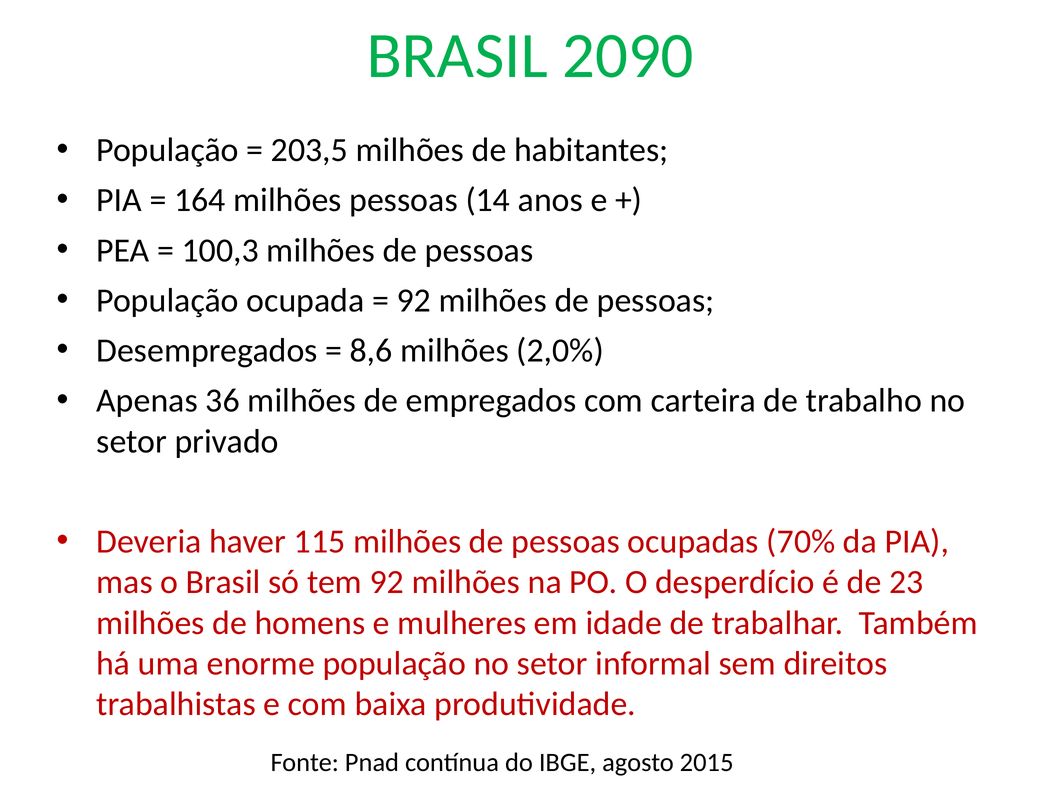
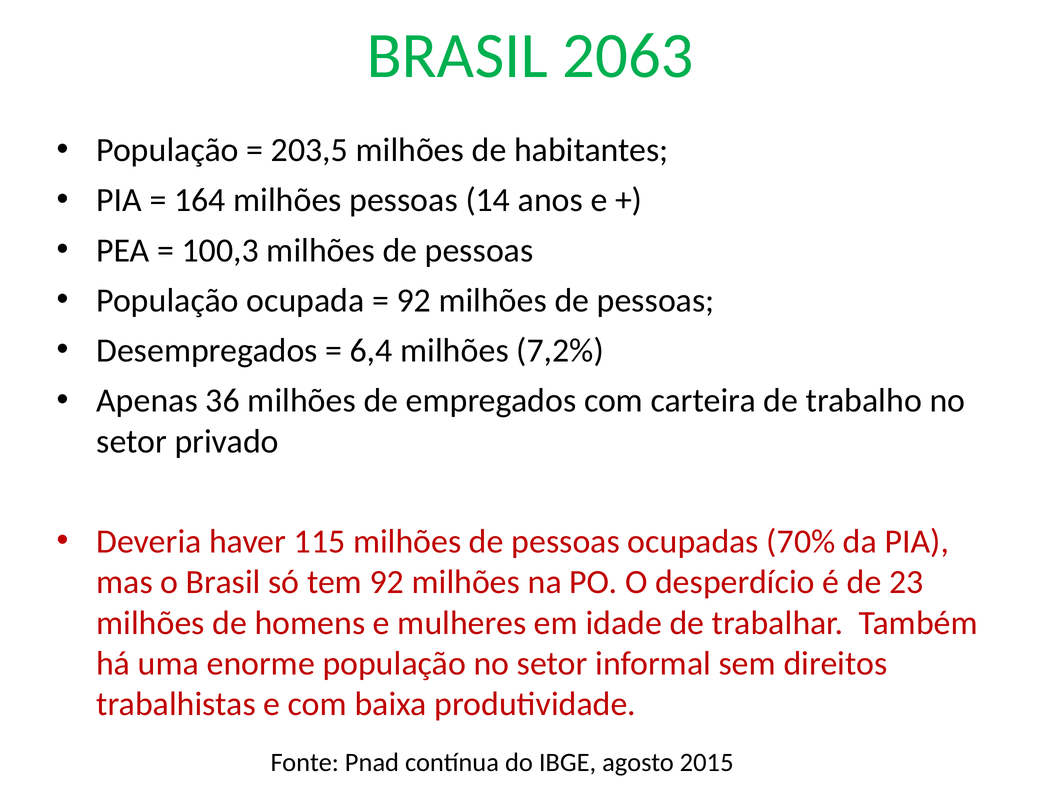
2090: 2090 -> 2063
8,6: 8,6 -> 6,4
2,0%: 2,0% -> 7,2%
